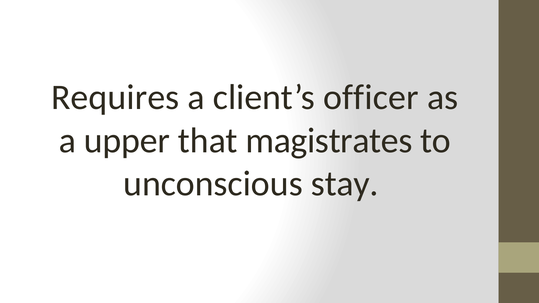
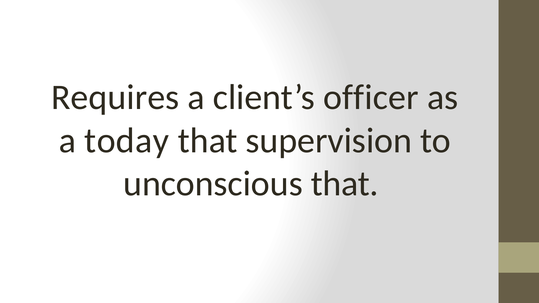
upper: upper -> today
magistrates: magistrates -> supervision
unconscious stay: stay -> that
